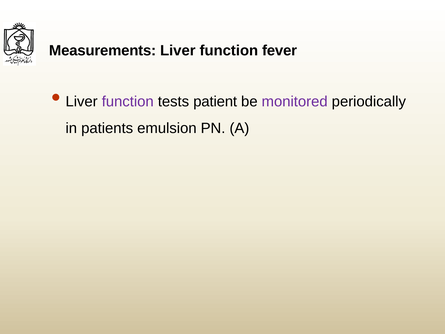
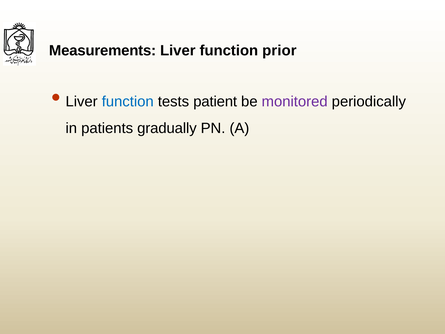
fever: fever -> prior
function at (128, 101) colour: purple -> blue
emulsion: emulsion -> gradually
